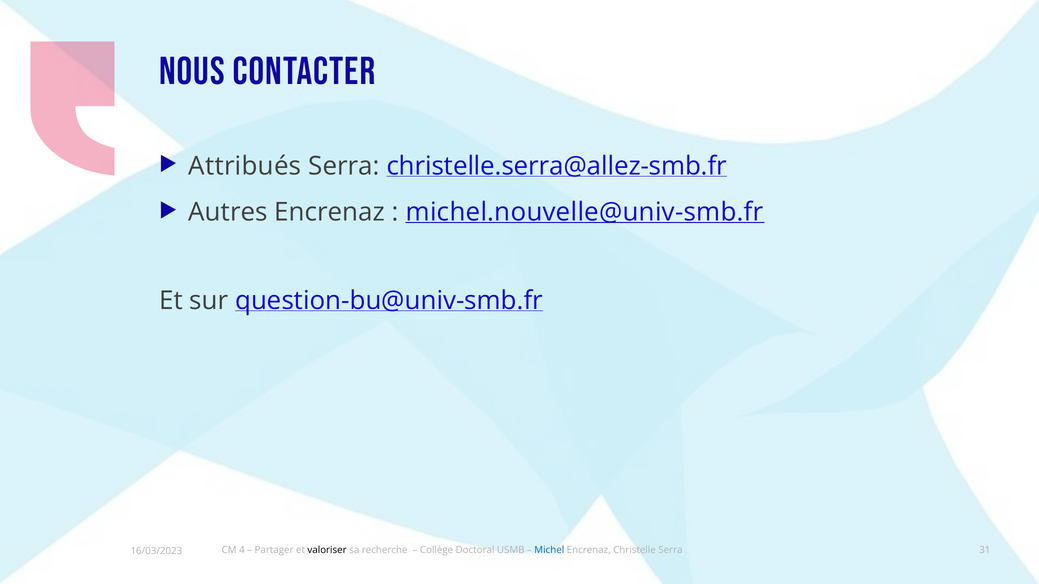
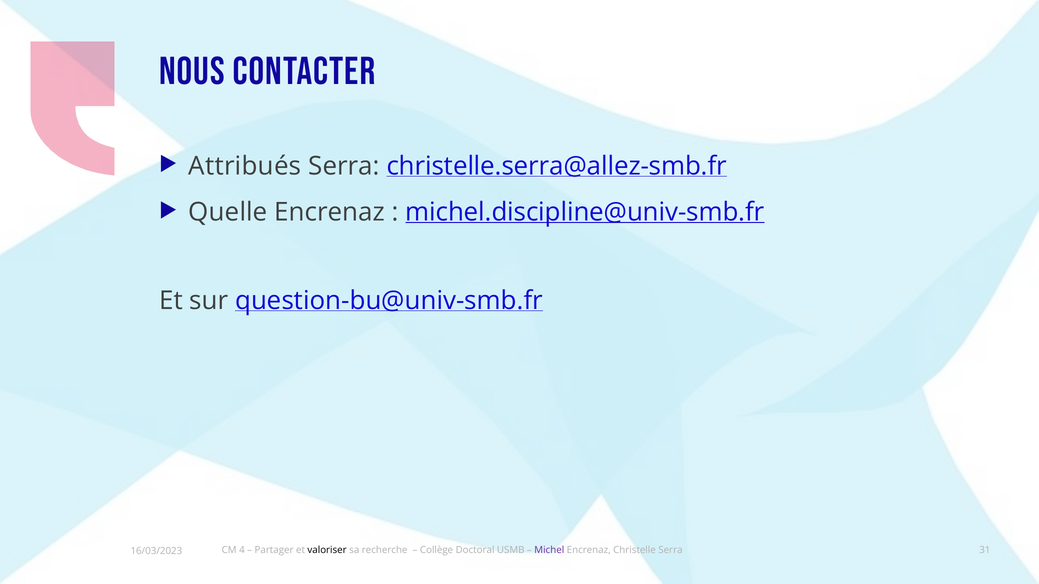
Autres: Autres -> Quelle
michel.nouvelle@univ-smb.fr: michel.nouvelle@univ-smb.fr -> michel.discipline@univ-smb.fr
Michel colour: blue -> purple
